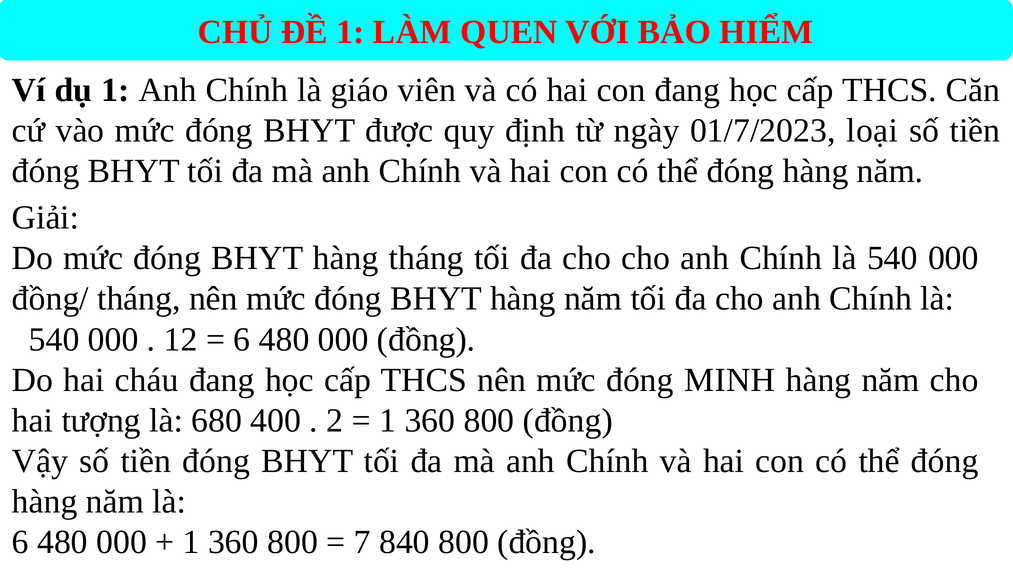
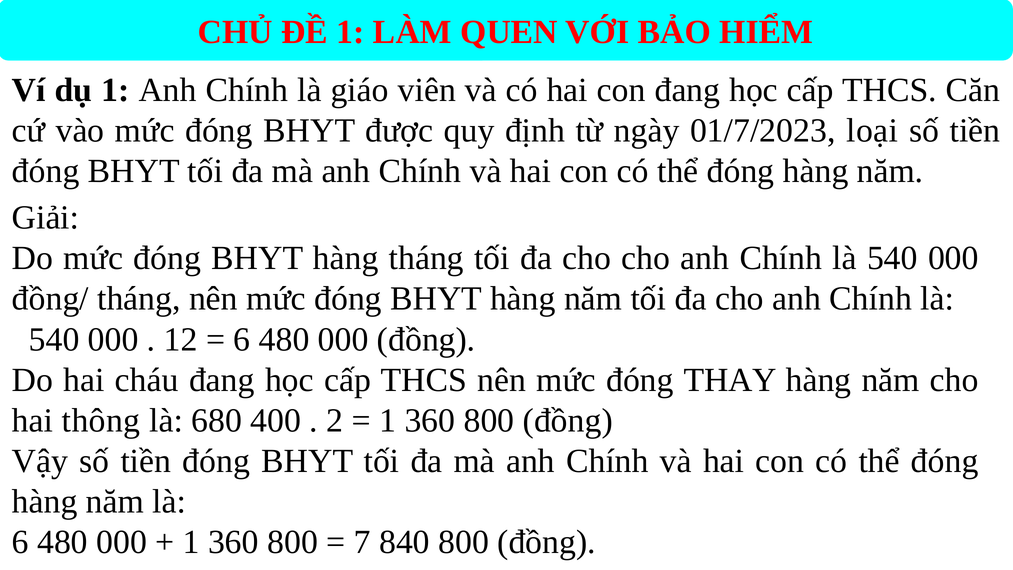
MINH: MINH -> THAY
tượng: tượng -> thông
